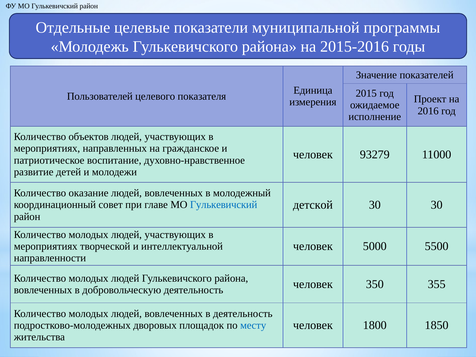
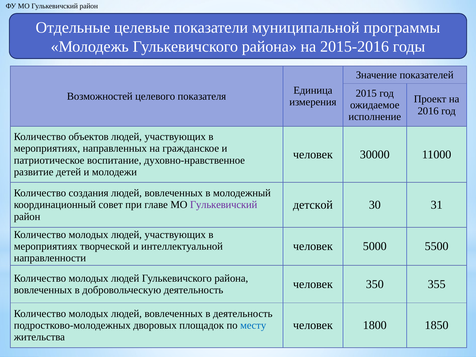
Пользователей: Пользователей -> Возможностей
93279: 93279 -> 30000
оказание: оказание -> создания
30 30: 30 -> 31
Гулькевичский at (224, 205) colour: blue -> purple
